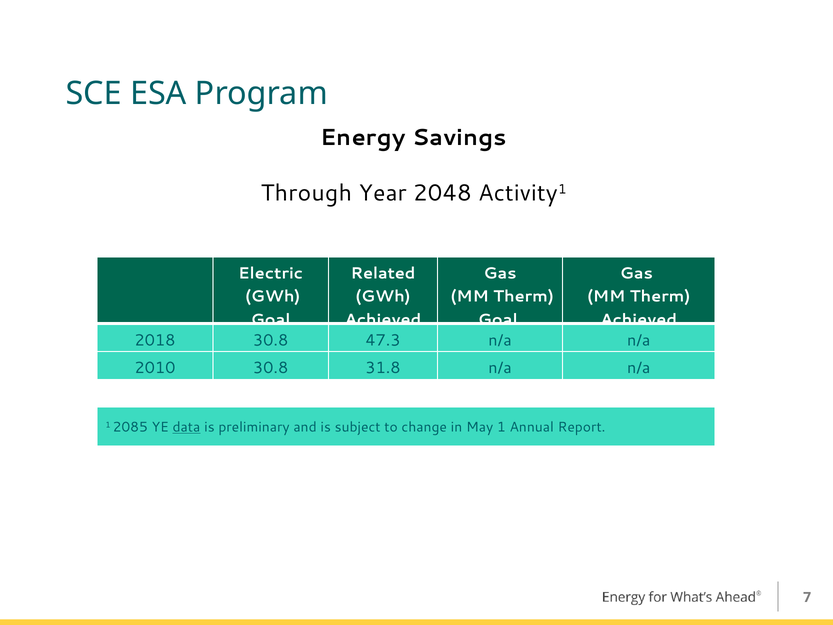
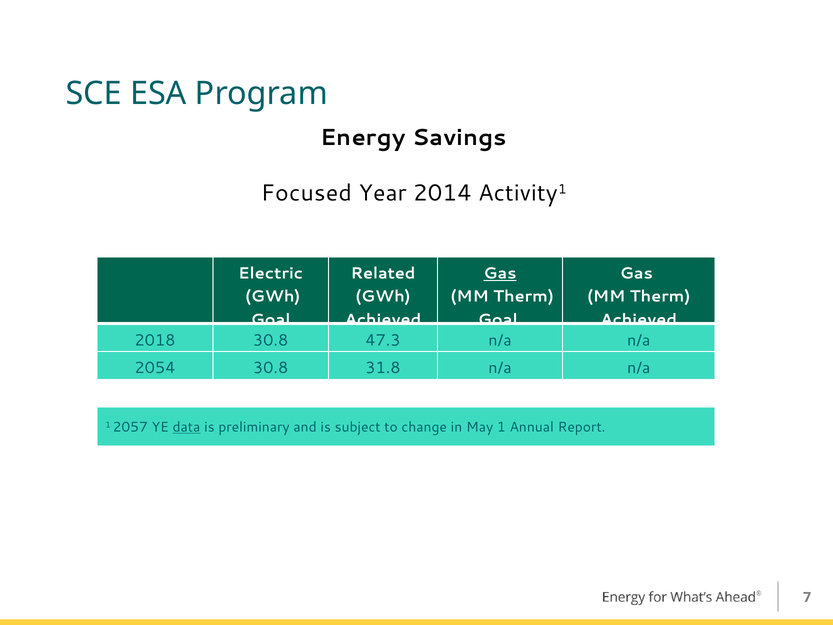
Through: Through -> Focused
2048: 2048 -> 2014
Gas at (500, 273) underline: none -> present
2010: 2010 -> 2054
2085: 2085 -> 2057
